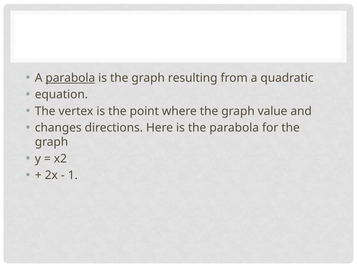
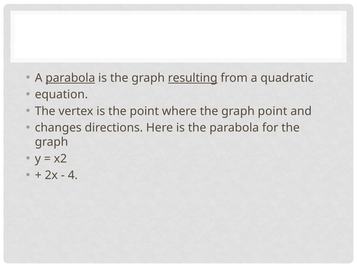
resulting underline: none -> present
graph value: value -> point
1: 1 -> 4
